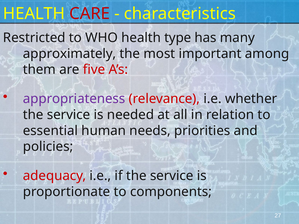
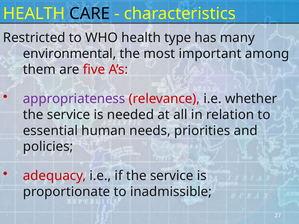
CARE colour: red -> black
approximately: approximately -> environmental
components: components -> inadmissible
